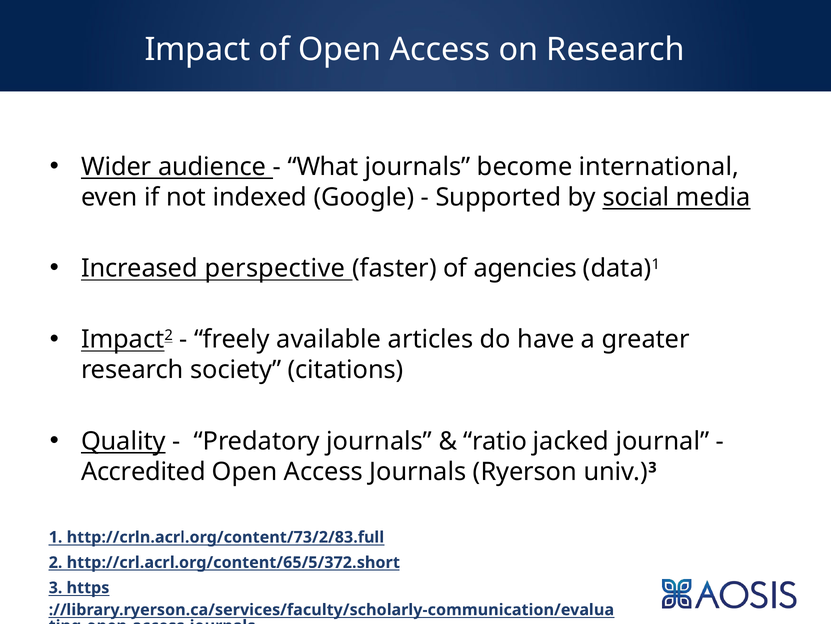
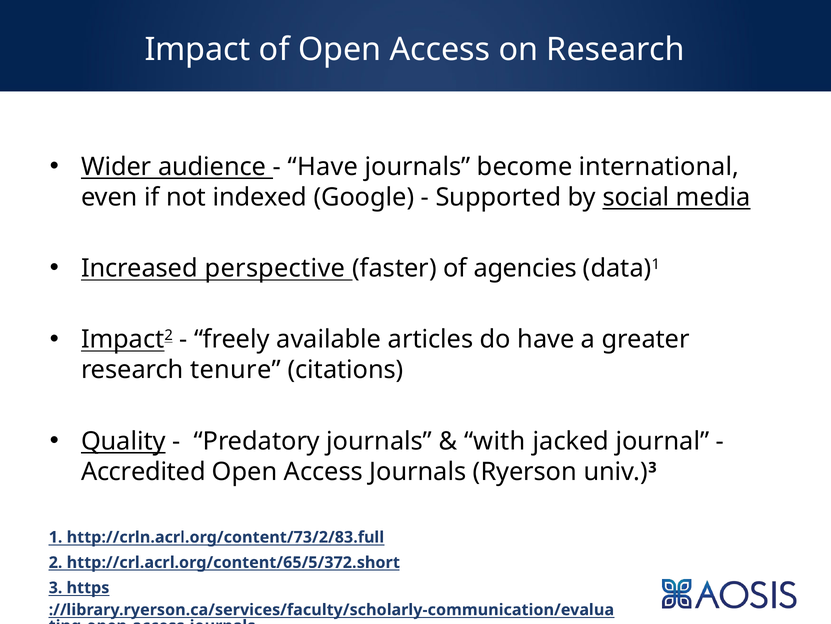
What at (323, 167): What -> Have
society: society -> tenure
ratio: ratio -> with
